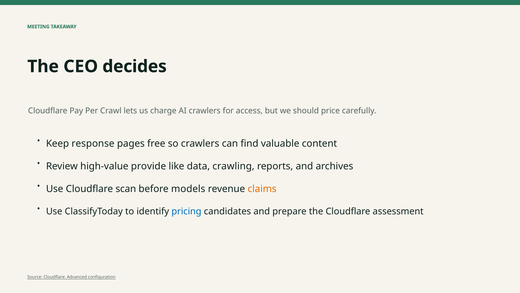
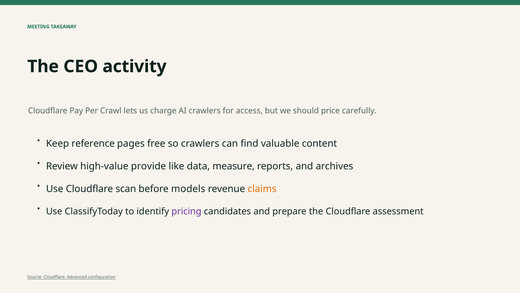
decides: decides -> activity
response: response -> reference
crawling: crawling -> measure
pricing colour: blue -> purple
